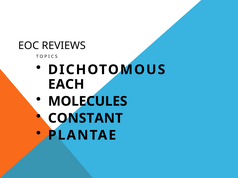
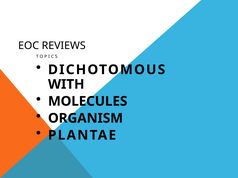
EACH: EACH -> WITH
CONSTANT: CONSTANT -> ORGANISM
